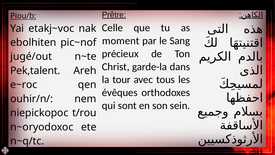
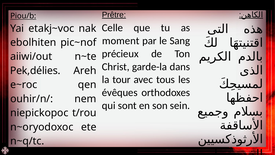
jugé/out: jugé/out -> aiiwi/out
Pek,talent: Pek,talent -> Pek,délies
